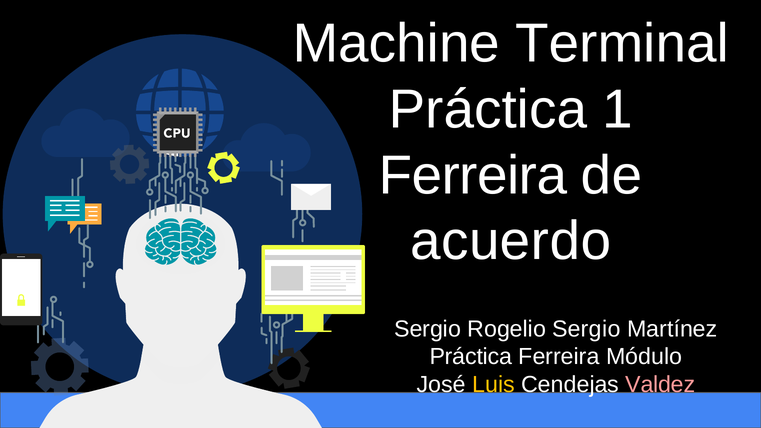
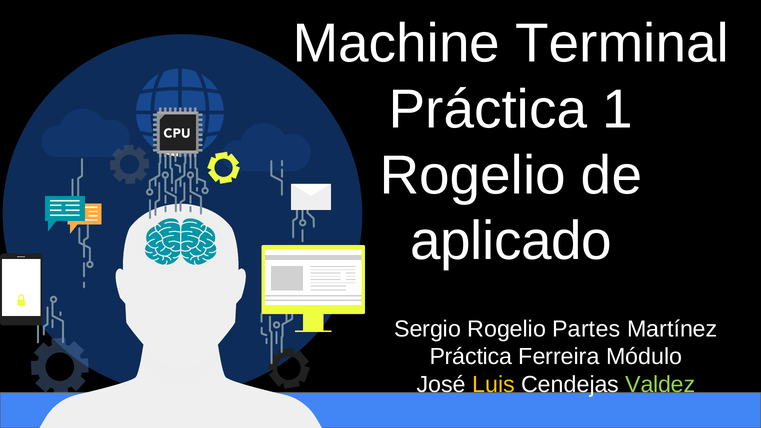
Ferreira at (473, 175): Ferreira -> Rogelio
acuerdo: acuerdo -> aplicado
Rogelio Sergio: Sergio -> Partes
Valdez colour: pink -> light green
